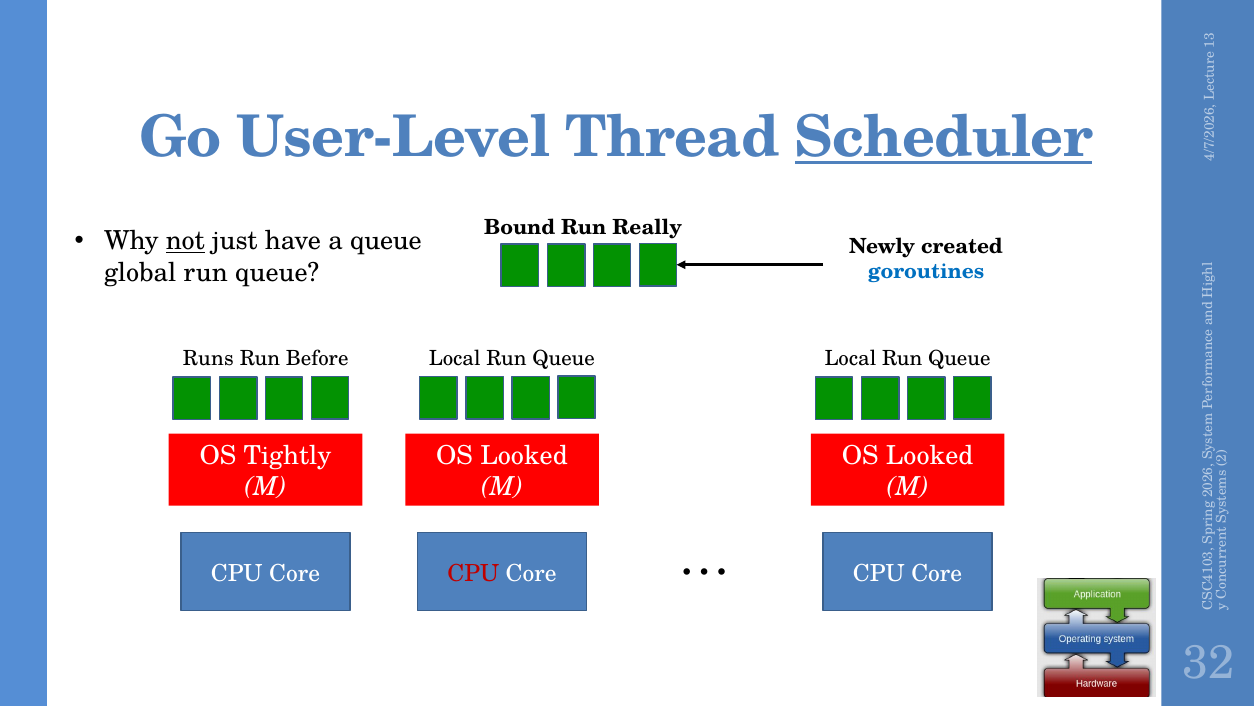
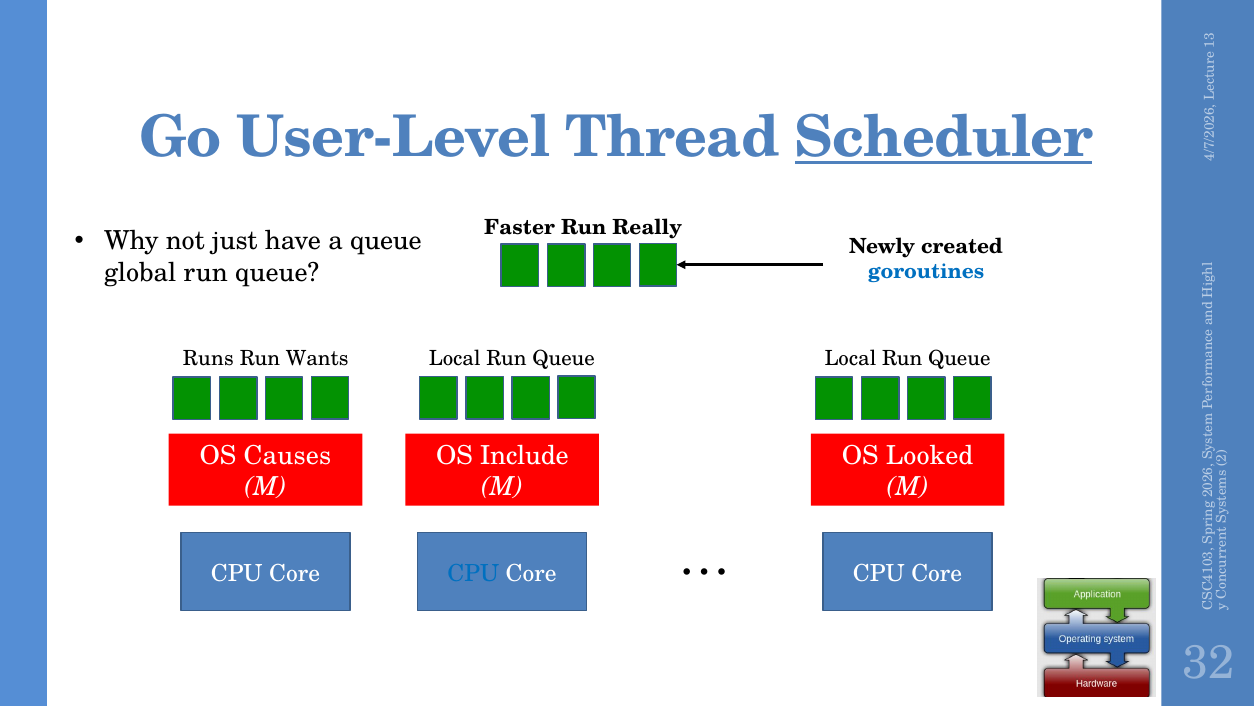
Bound: Bound -> Faster
not underline: present -> none
Before: Before -> Wants
Tightly: Tightly -> Causes
Looked at (524, 455): Looked -> Include
CPU at (473, 573) colour: red -> blue
